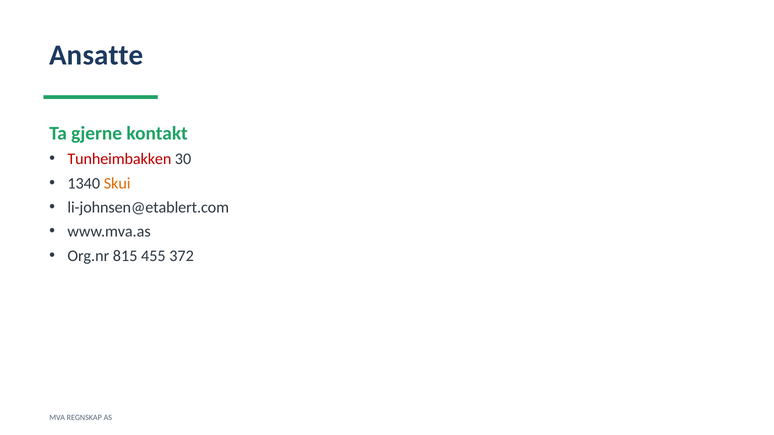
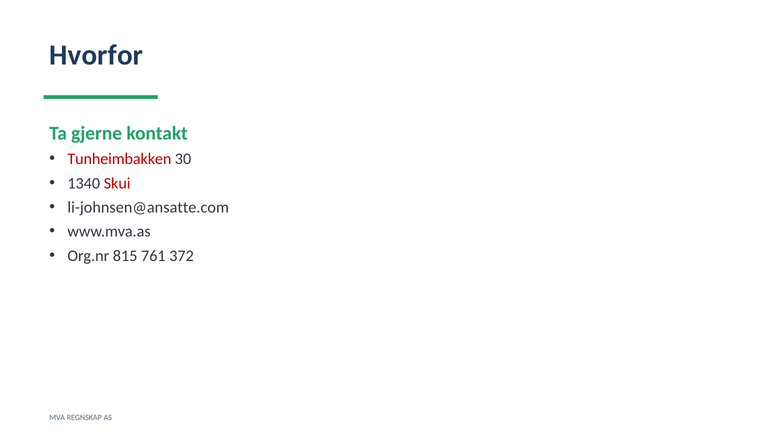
Ansatte: Ansatte -> Hvorfor
Skui colour: orange -> red
li-johnsen@etablert.com: li-johnsen@etablert.com -> li-johnsen@ansatte.com
455: 455 -> 761
